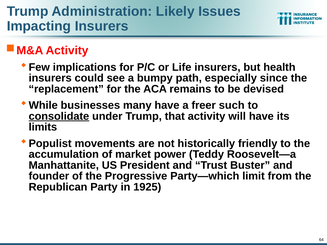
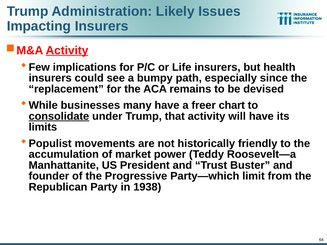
Activity at (67, 50) underline: none -> present
such: such -> chart
1925: 1925 -> 1938
